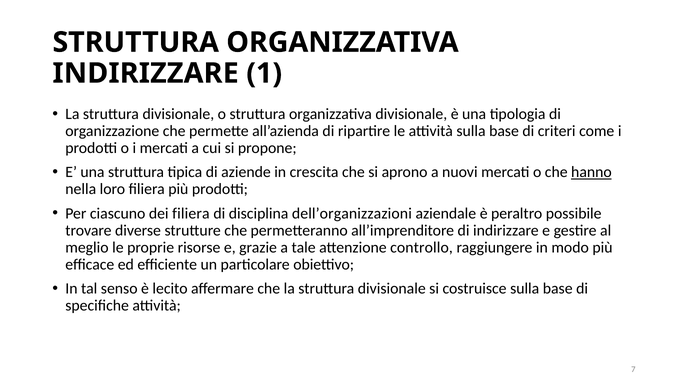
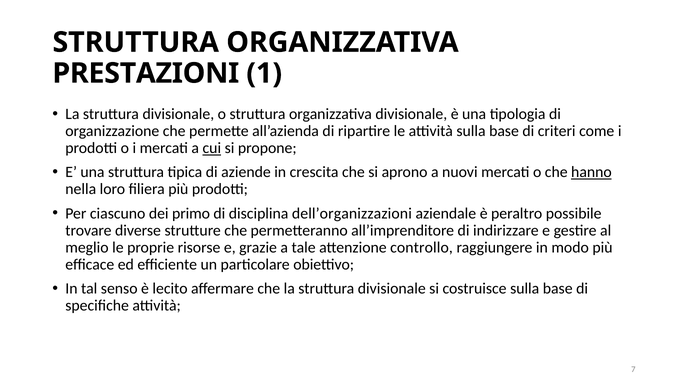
INDIRIZZARE at (146, 73): INDIRIZZARE -> PRESTAZIONI
cui underline: none -> present
dei filiera: filiera -> primo
